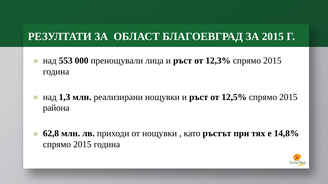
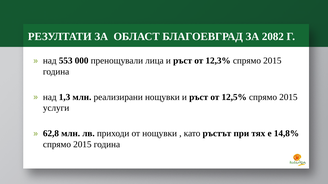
ЗА 2015: 2015 -> 2082
района: района -> услуги
